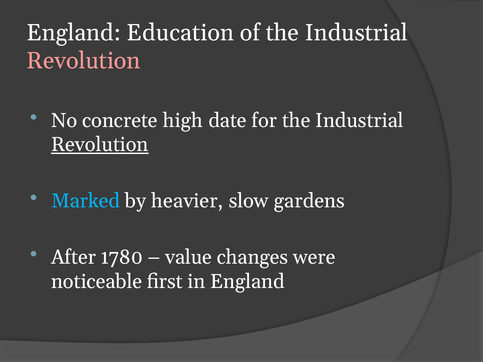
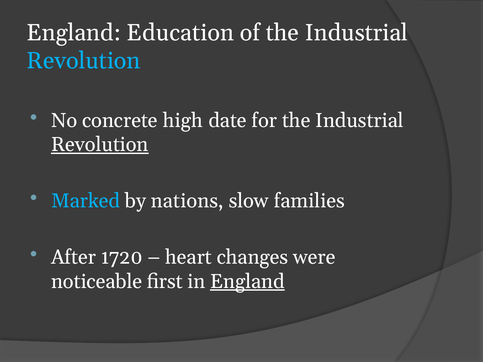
Revolution at (83, 61) colour: pink -> light blue
heavier: heavier -> nations
gardens: gardens -> families
1780: 1780 -> 1720
value: value -> heart
England at (247, 282) underline: none -> present
